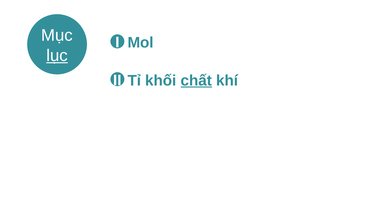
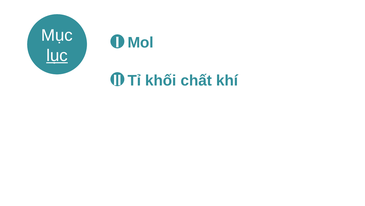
chất underline: present -> none
